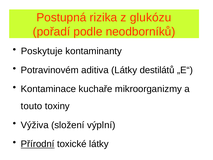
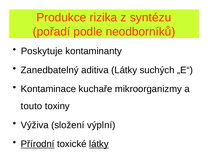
Postupná: Postupná -> Produkce
glukózu: glukózu -> syntézu
Potravinovém: Potravinovém -> Zanedbatelný
destilátů: destilátů -> suchých
látky at (99, 144) underline: none -> present
